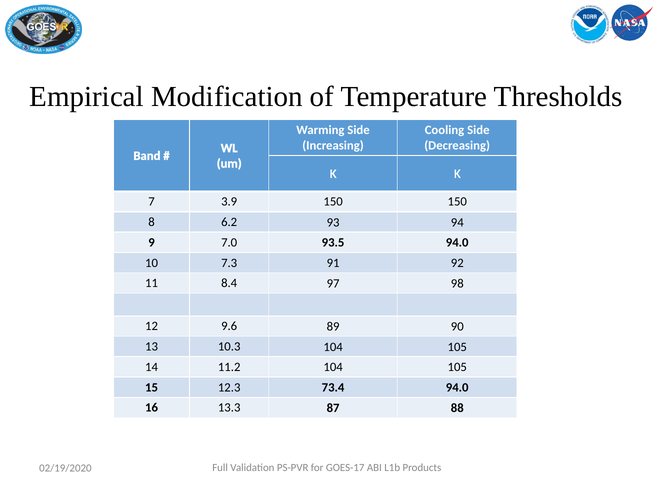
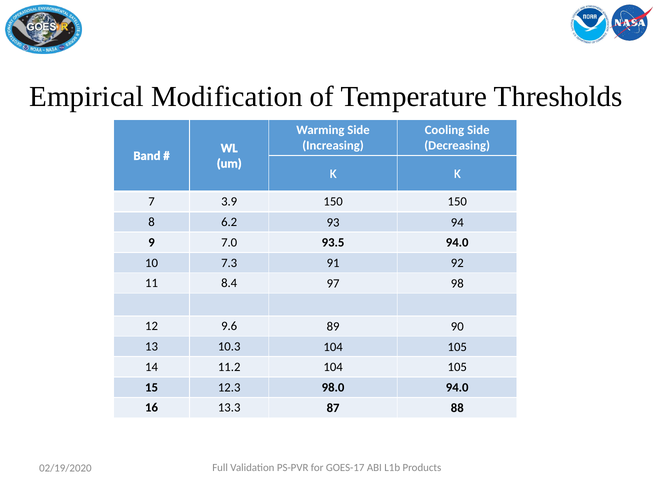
73.4: 73.4 -> 98.0
